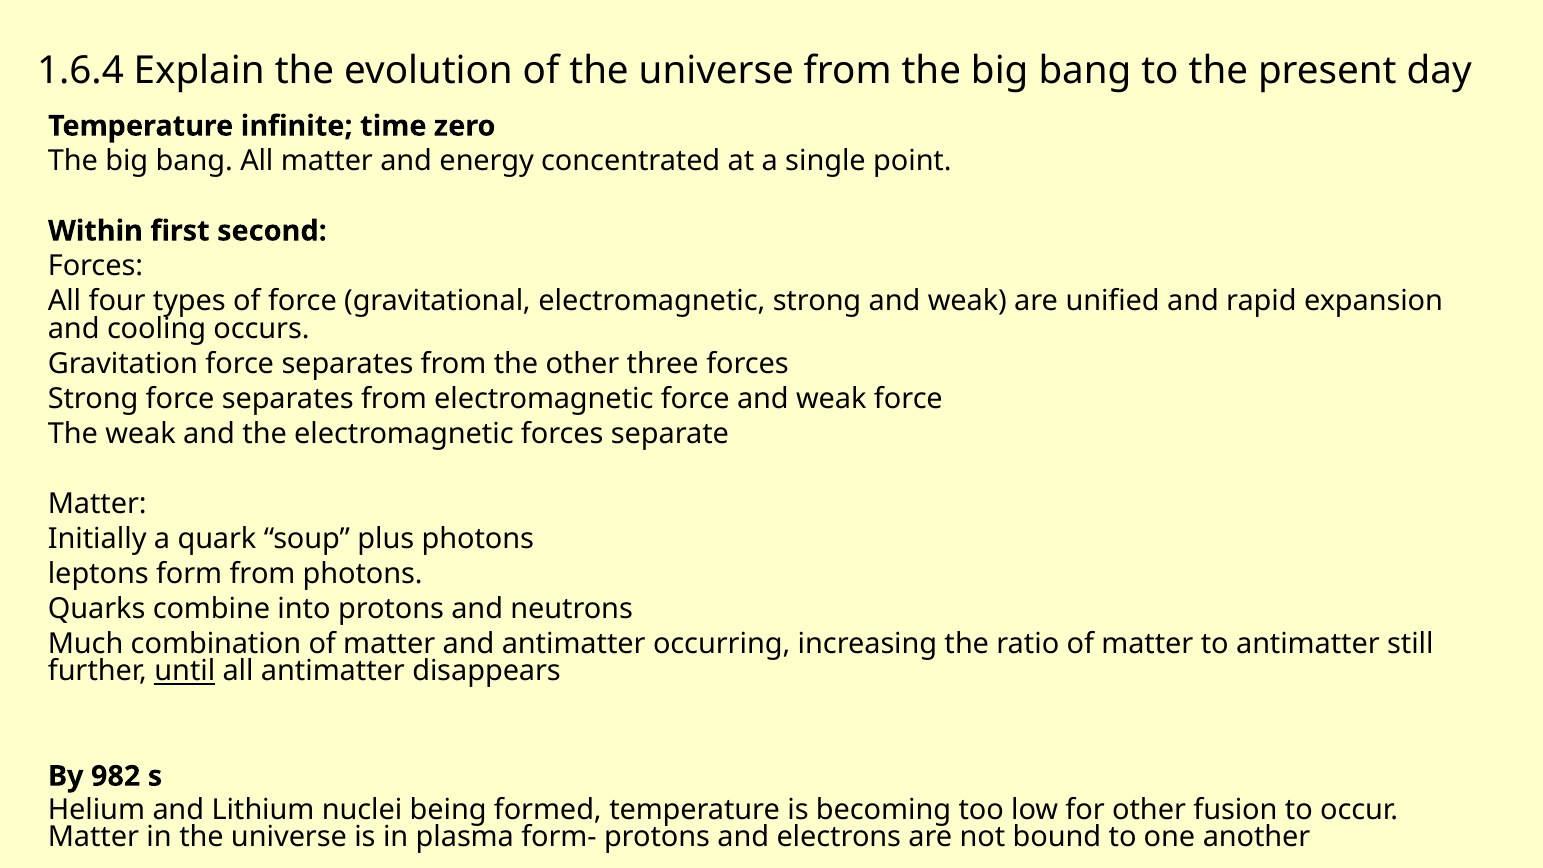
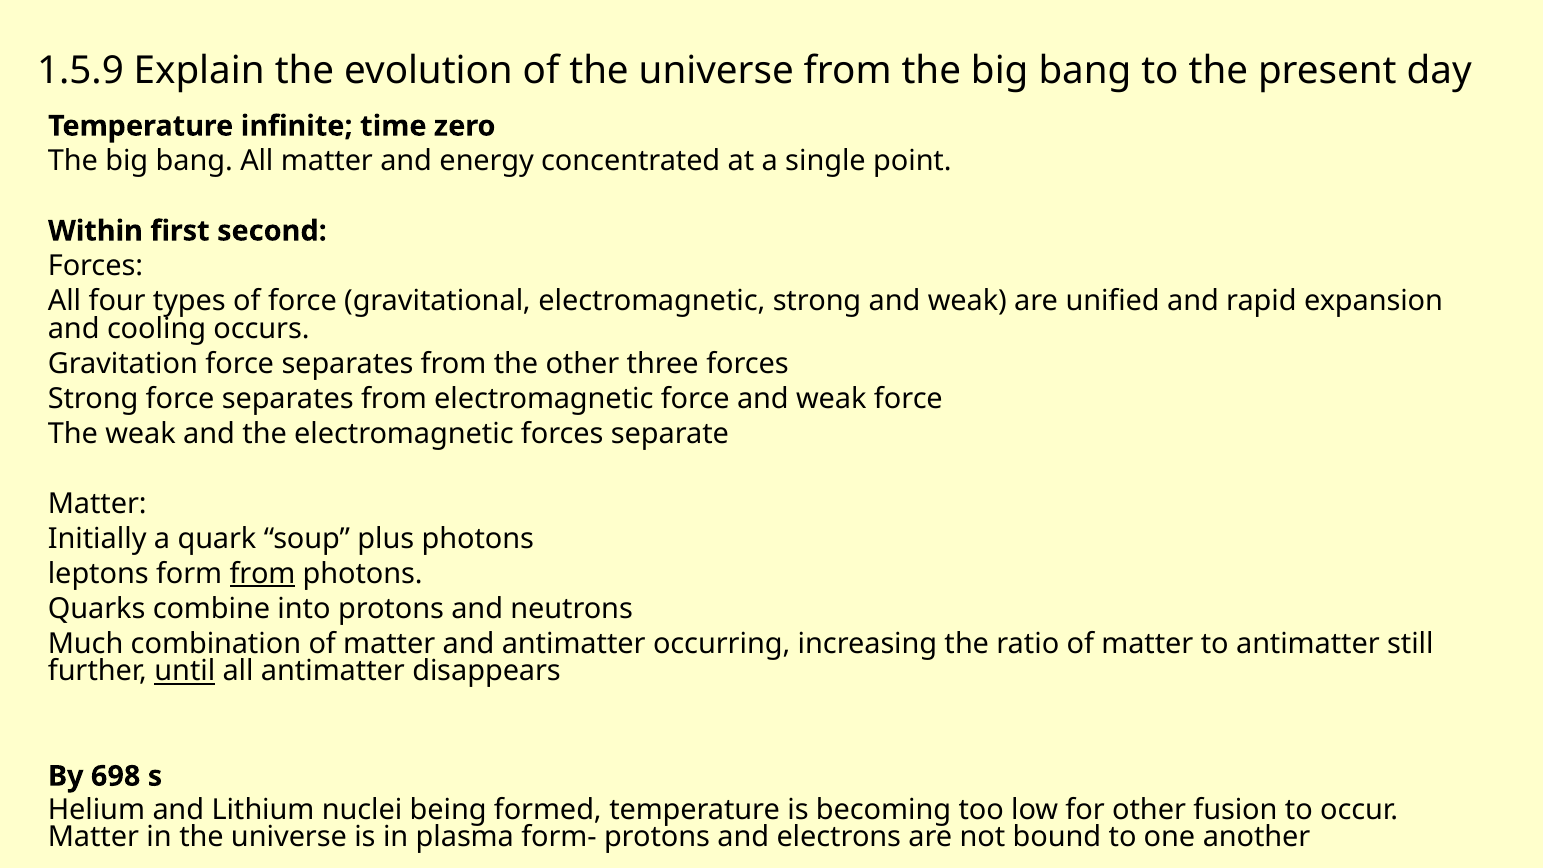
1.6.4: 1.6.4 -> 1.5.9
from at (263, 574) underline: none -> present
982: 982 -> 698
